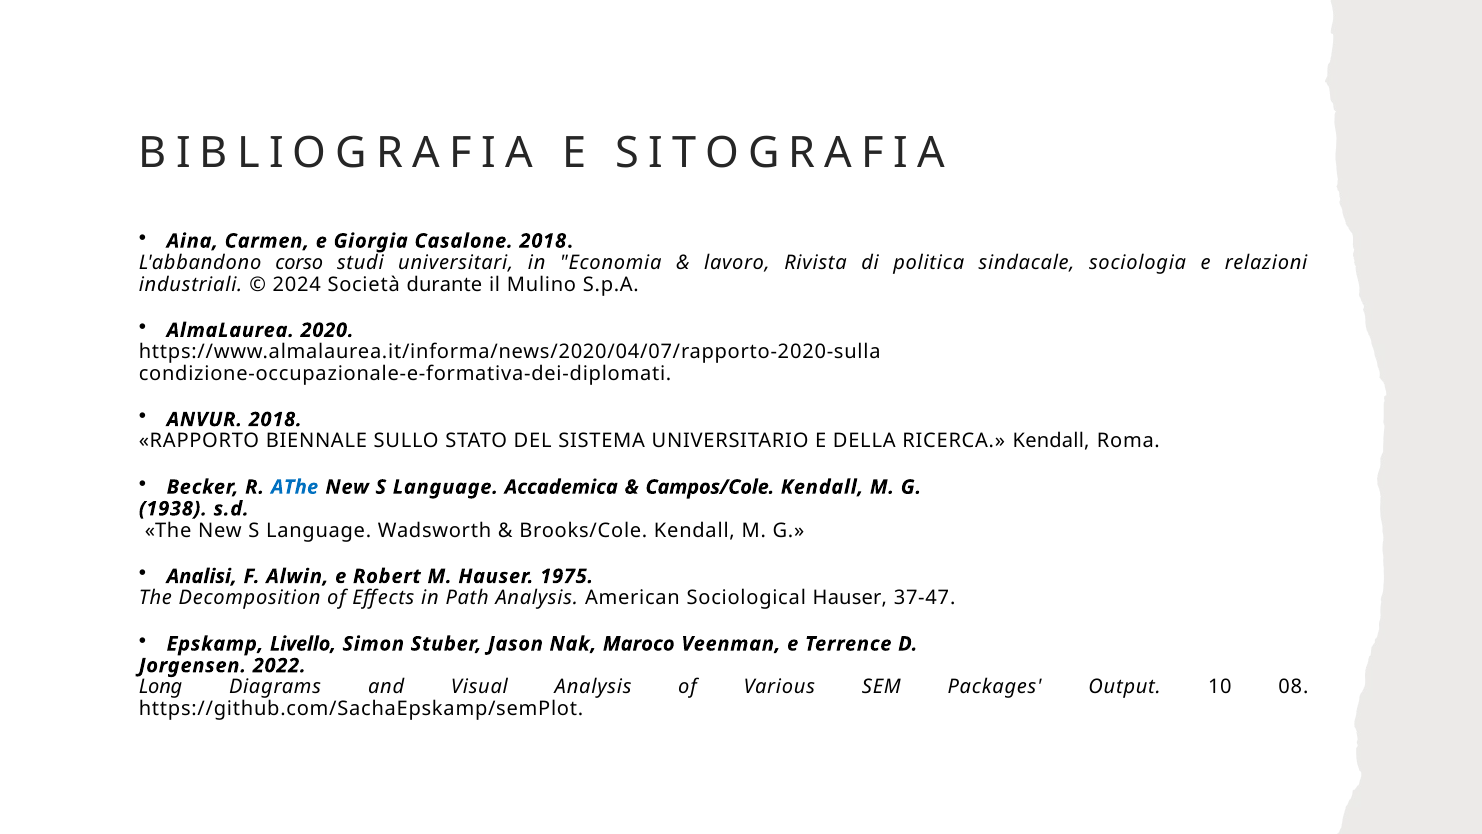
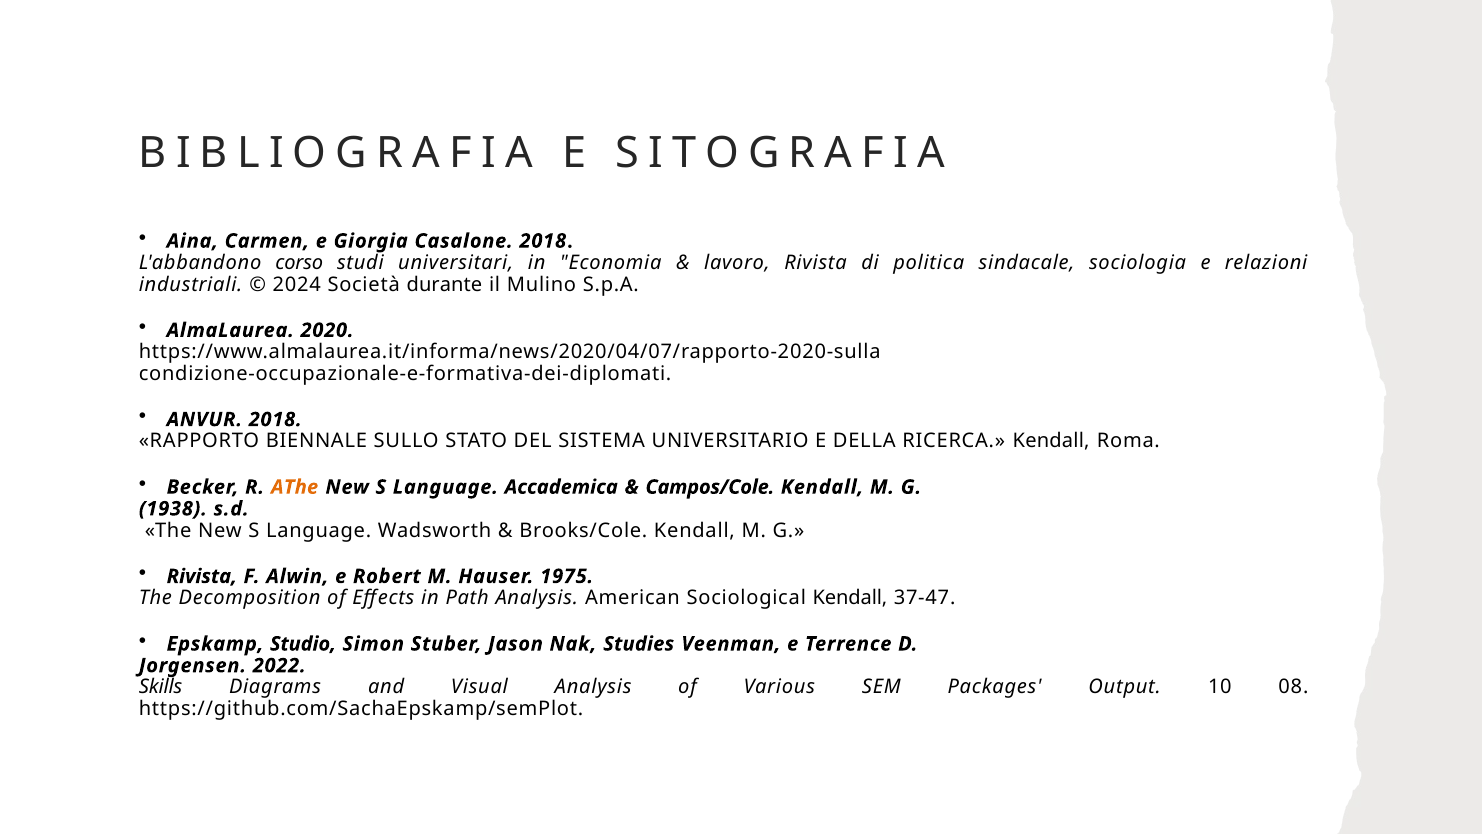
AThe colour: blue -> orange
Analisi at (202, 576): Analisi -> Rivista
Sociological Hauser: Hauser -> Kendall
Livello: Livello -> Studio
Maroco: Maroco -> Studies
Long: Long -> Skills
